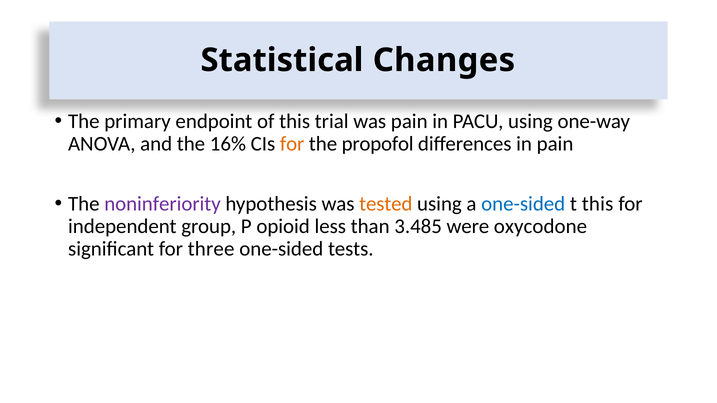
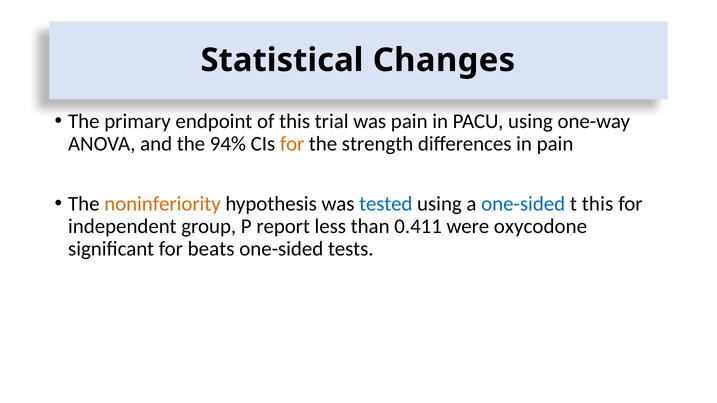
16%: 16% -> 94%
propofol: propofol -> strength
noninferiority colour: purple -> orange
tested colour: orange -> blue
opioid: opioid -> report
3.485: 3.485 -> 0.411
three: three -> beats
